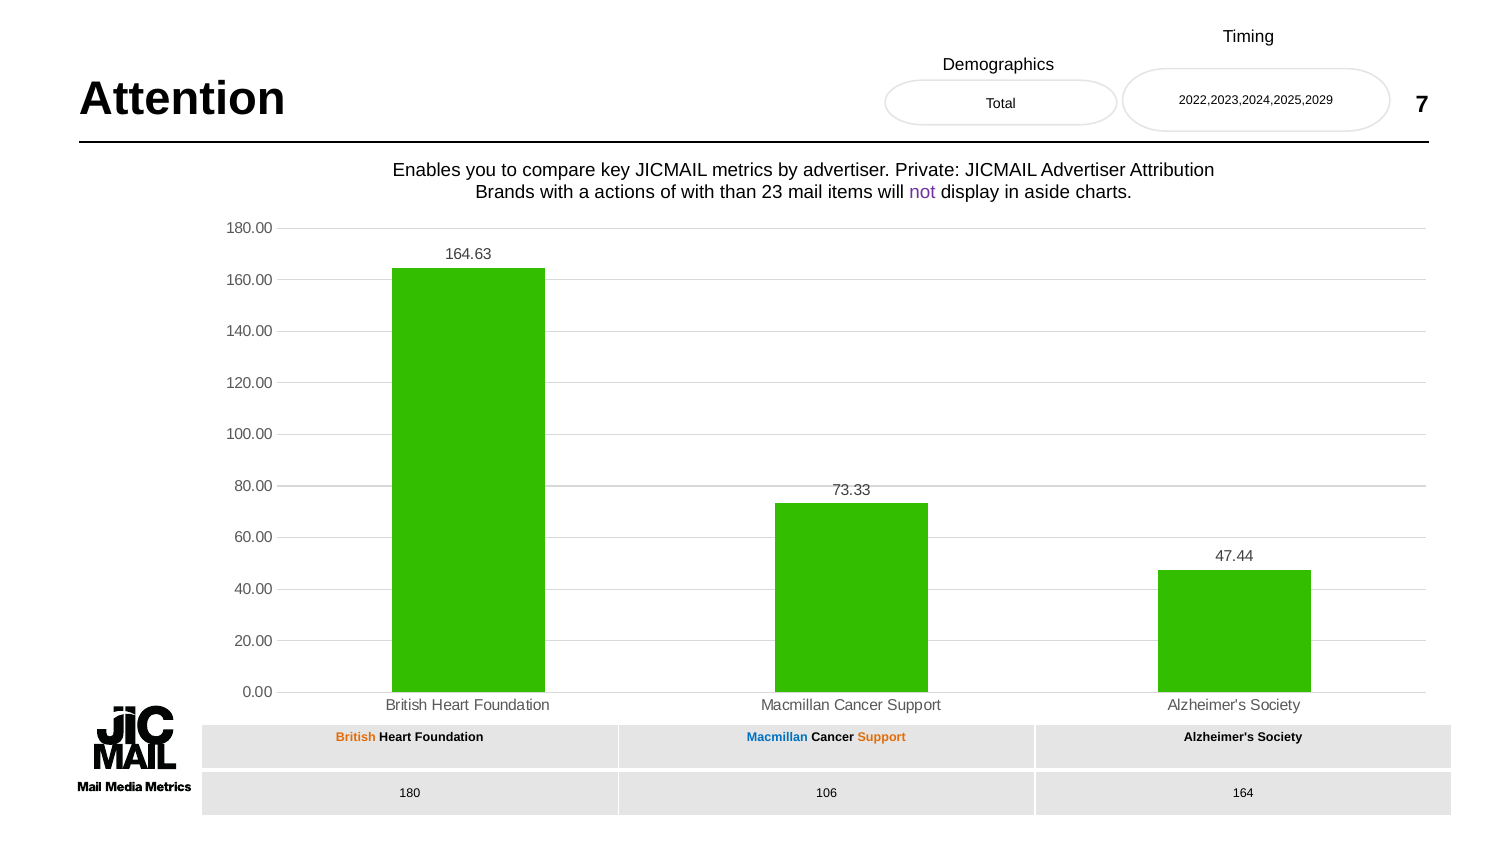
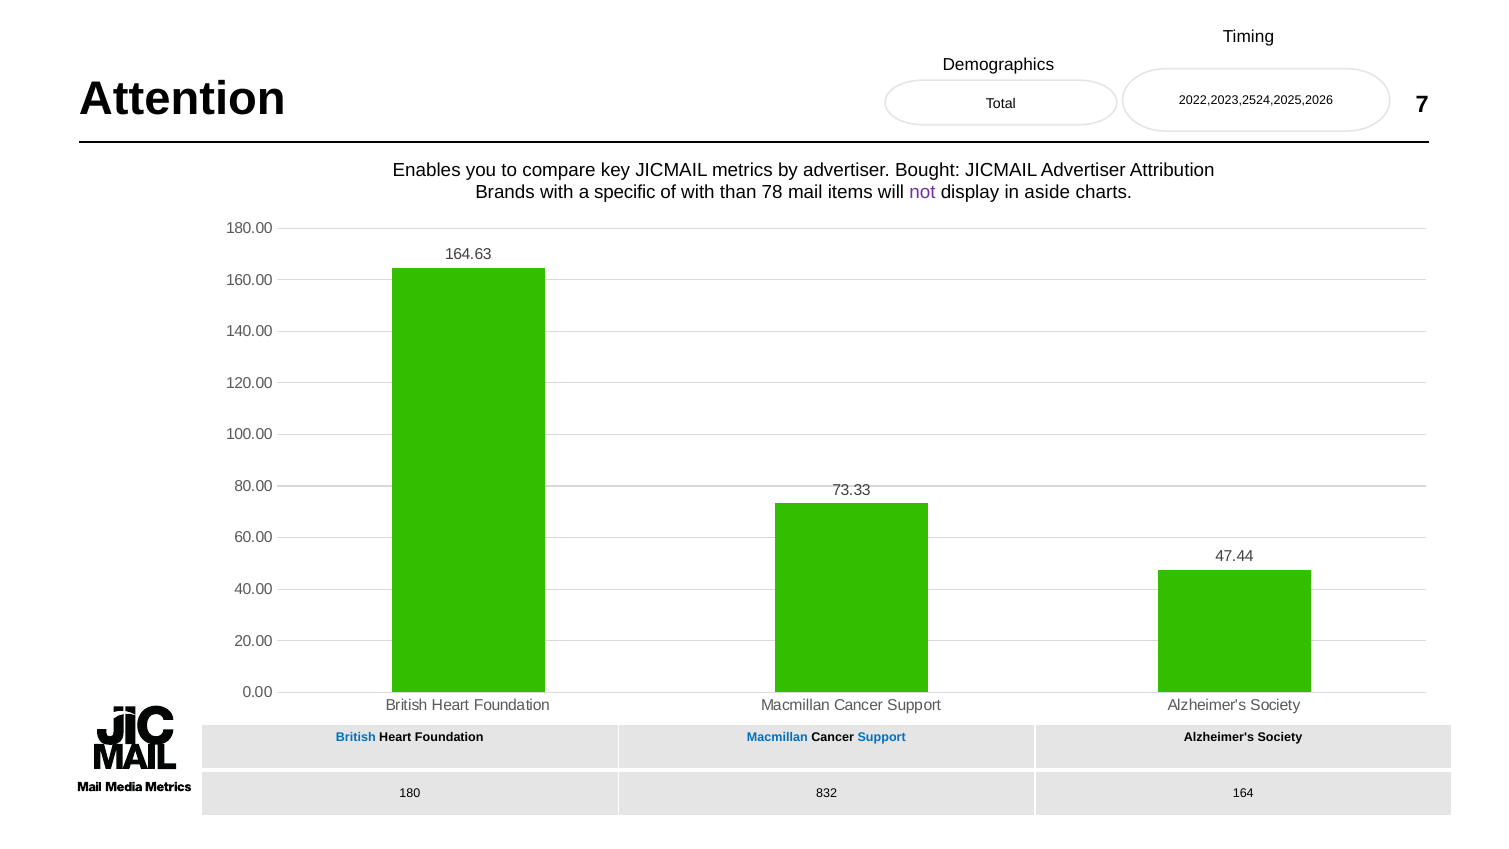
2022,2023,2024,2025,2029: 2022,2023,2024,2025,2029 -> 2022,2023,2524,2025,2026
Private: Private -> Bought
actions: actions -> specific
23: 23 -> 78
British at (356, 737) colour: orange -> blue
Support at (882, 737) colour: orange -> blue
106: 106 -> 832
